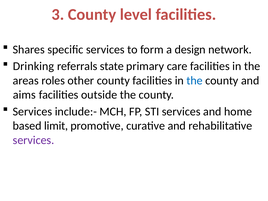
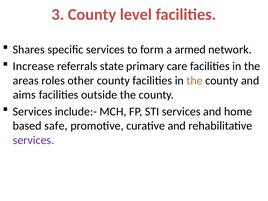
design: design -> armed
Drinking: Drinking -> Increase
the at (195, 80) colour: blue -> orange
limit: limit -> safe
